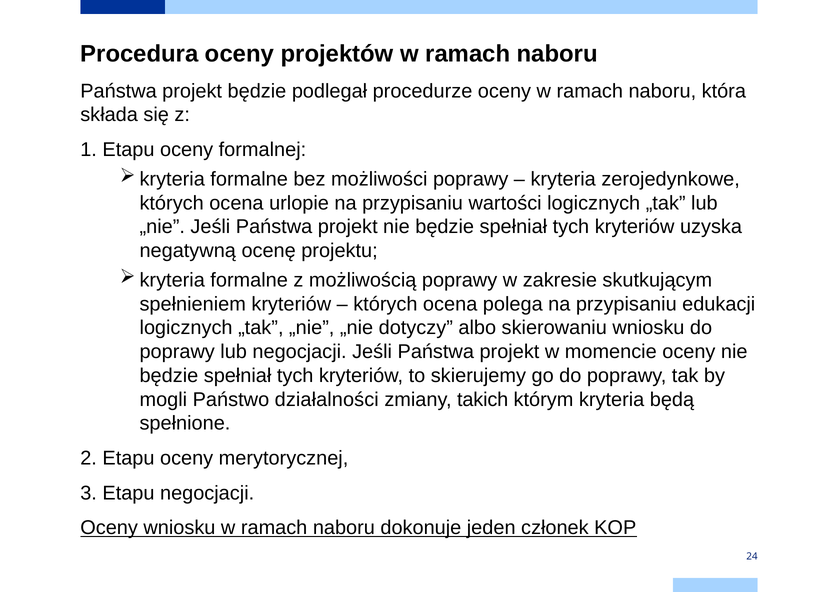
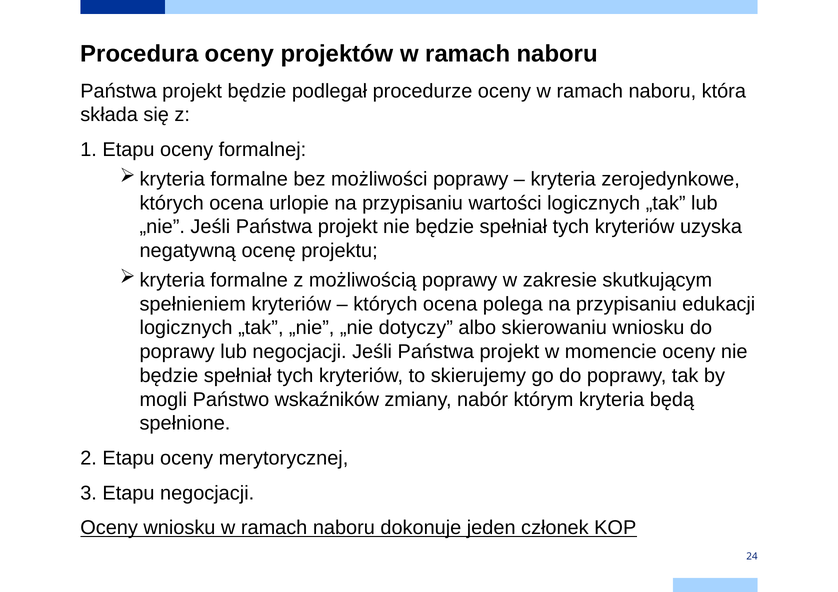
działalności: działalności -> wskaźników
takich: takich -> nabór
